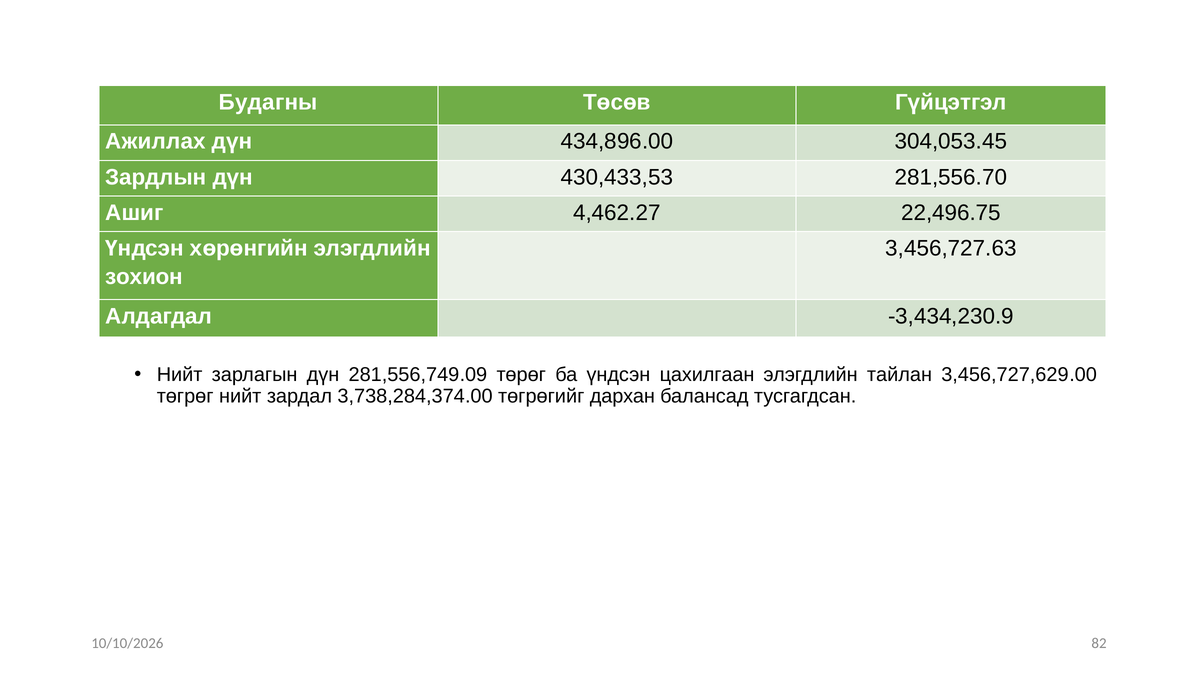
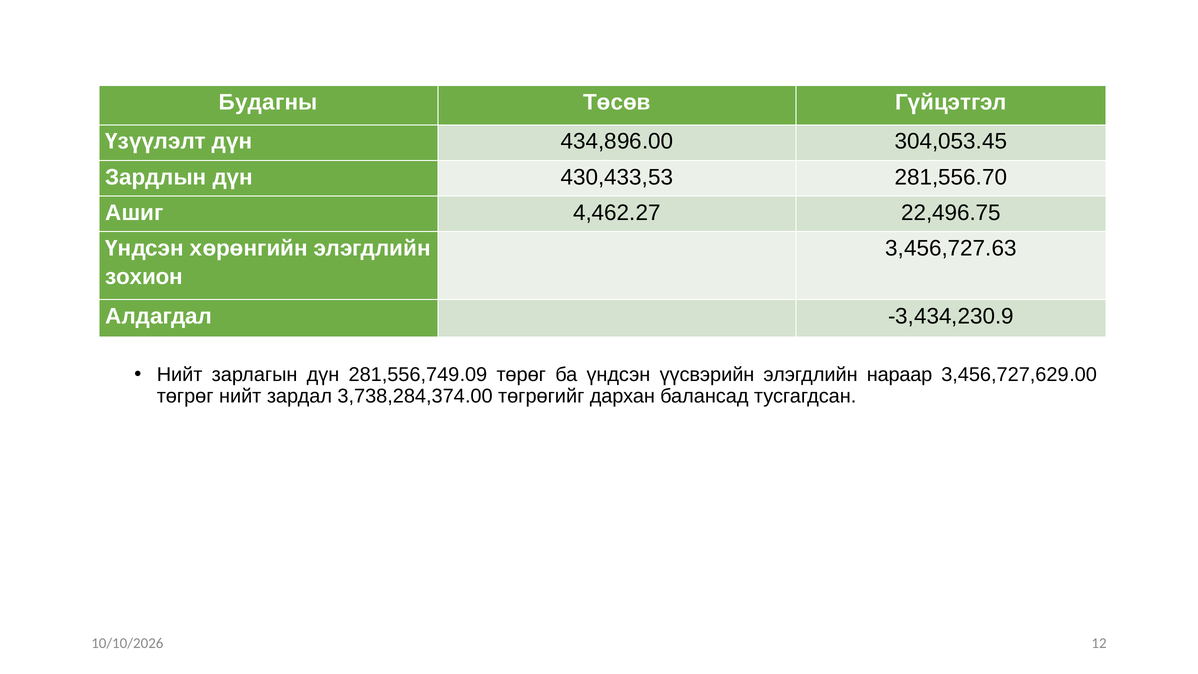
Ажиллах: Ажиллах -> Үзүүлэлт
цахилгаан: цахилгаан -> үүсвэрийн
тайлан: тайлан -> нараар
82: 82 -> 12
